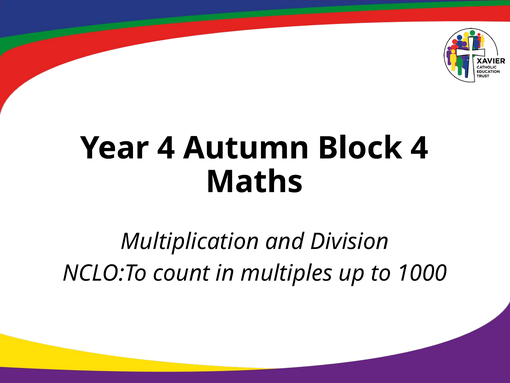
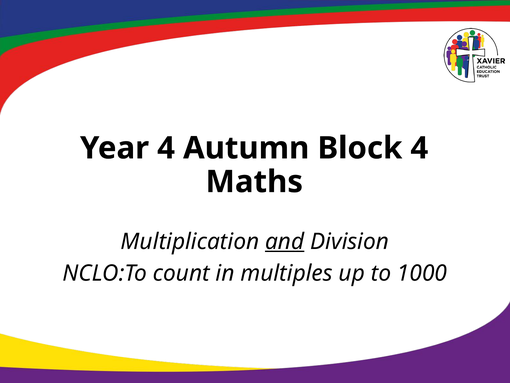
and underline: none -> present
